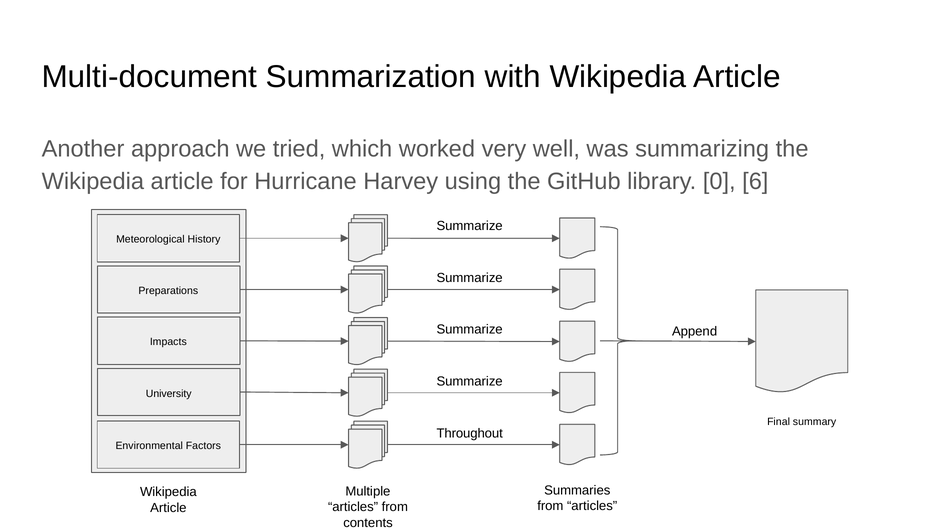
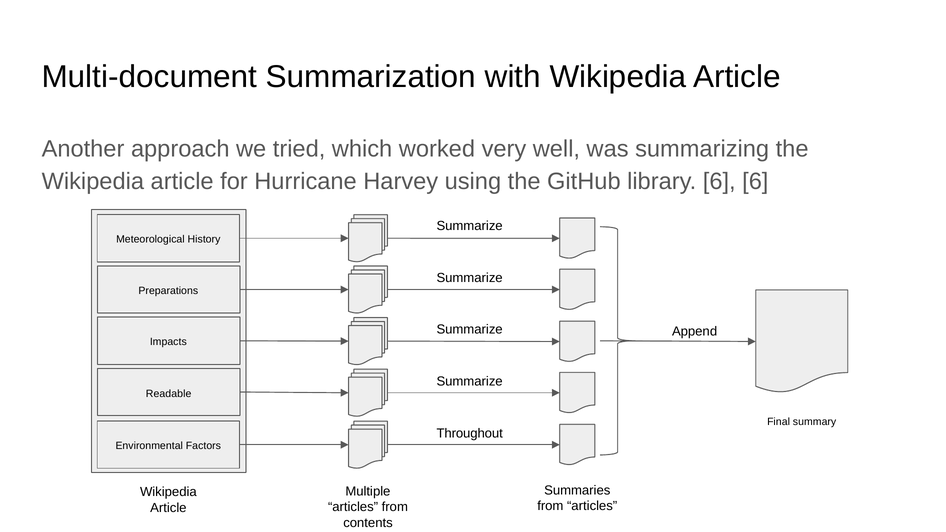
library 0: 0 -> 6
University: University -> Readable
